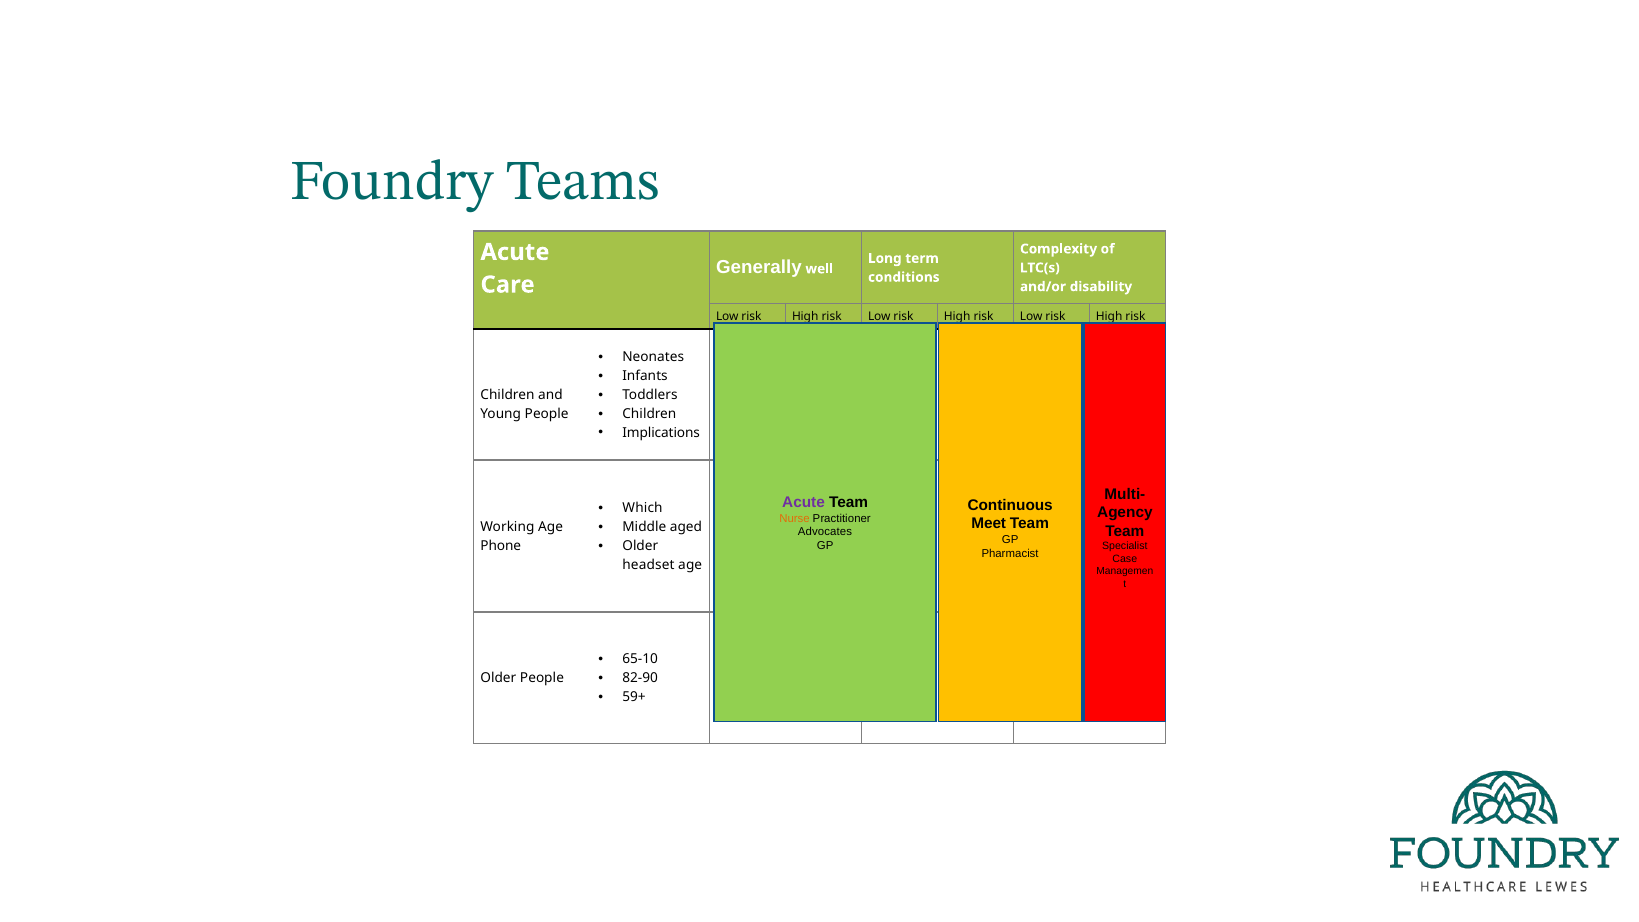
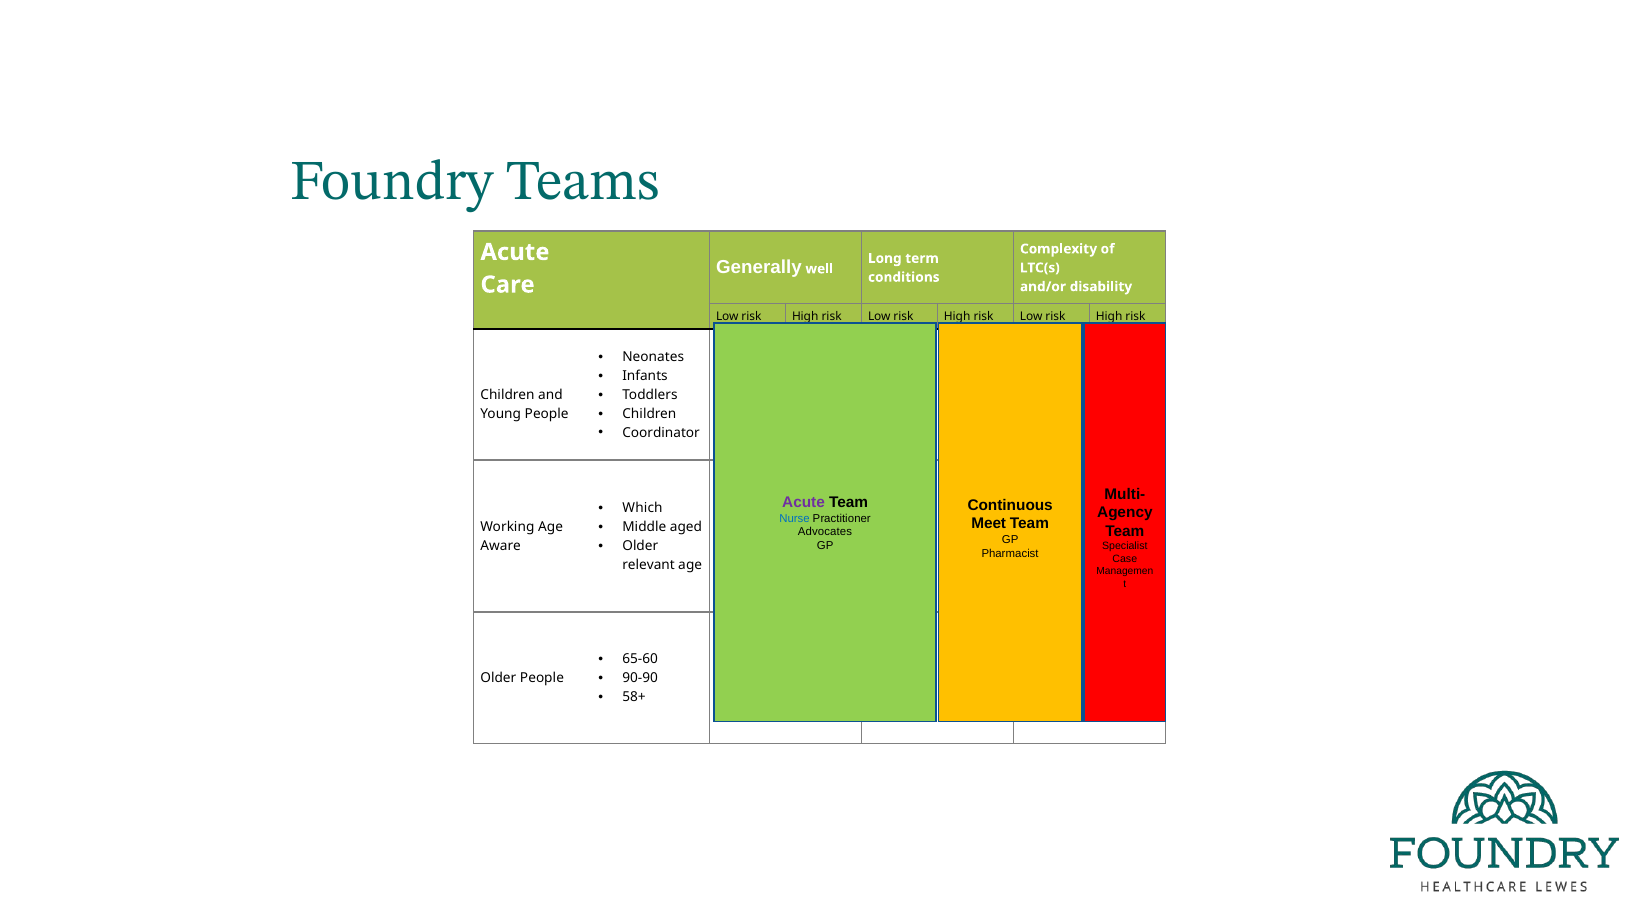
Implications: Implications -> Coordinator
Nurse colour: orange -> blue
Phone: Phone -> Aware
headset: headset -> relevant
65-10: 65-10 -> 65-60
82-90: 82-90 -> 90-90
59+: 59+ -> 58+
